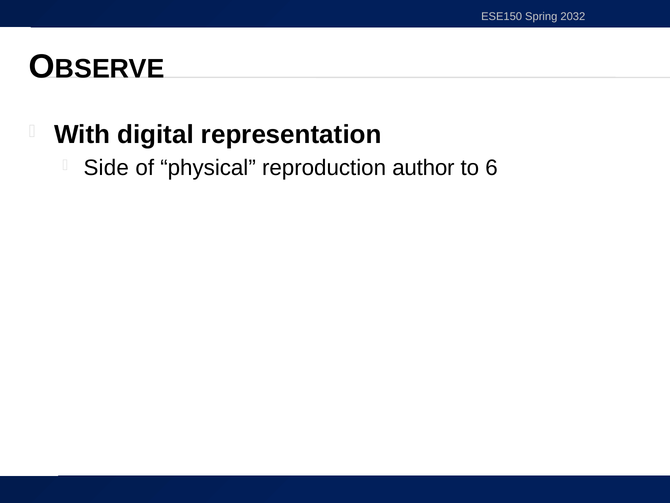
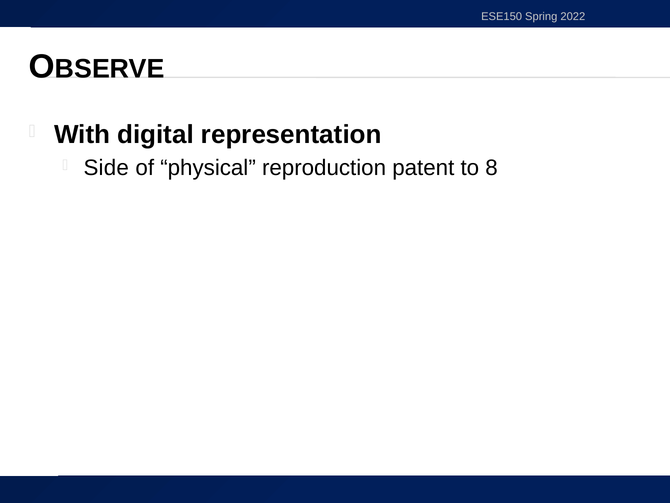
2032: 2032 -> 2022
author: author -> patent
to 6: 6 -> 8
